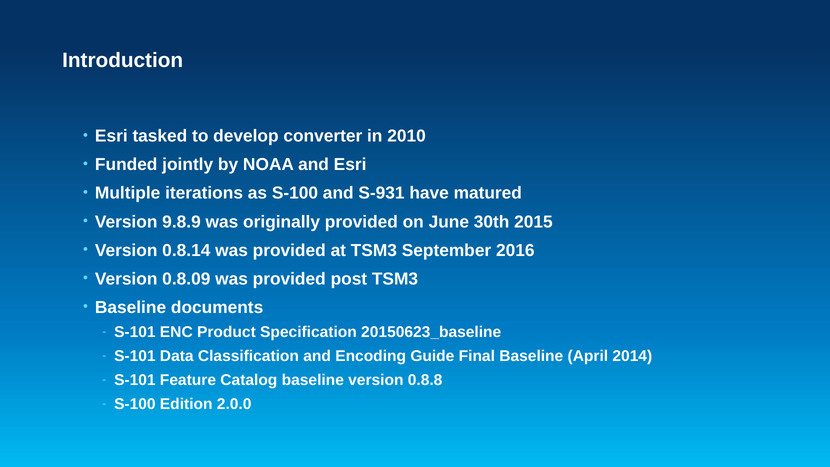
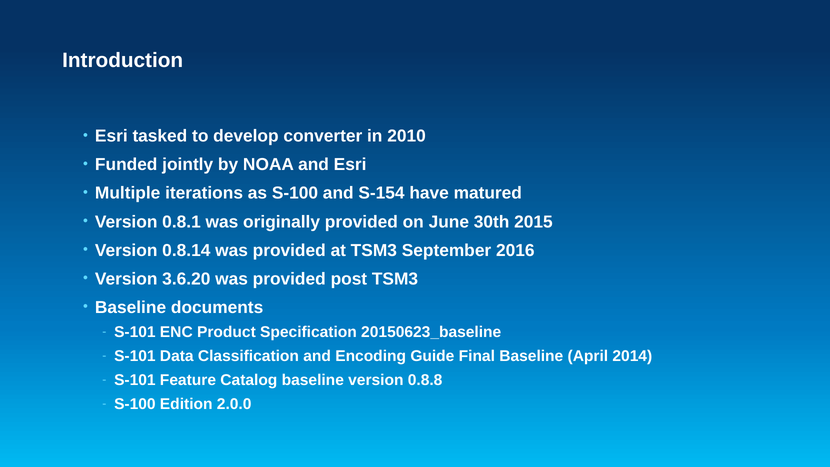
S-931: S-931 -> S-154
9.8.9: 9.8.9 -> 0.8.1
0.8.09: 0.8.09 -> 3.6.20
